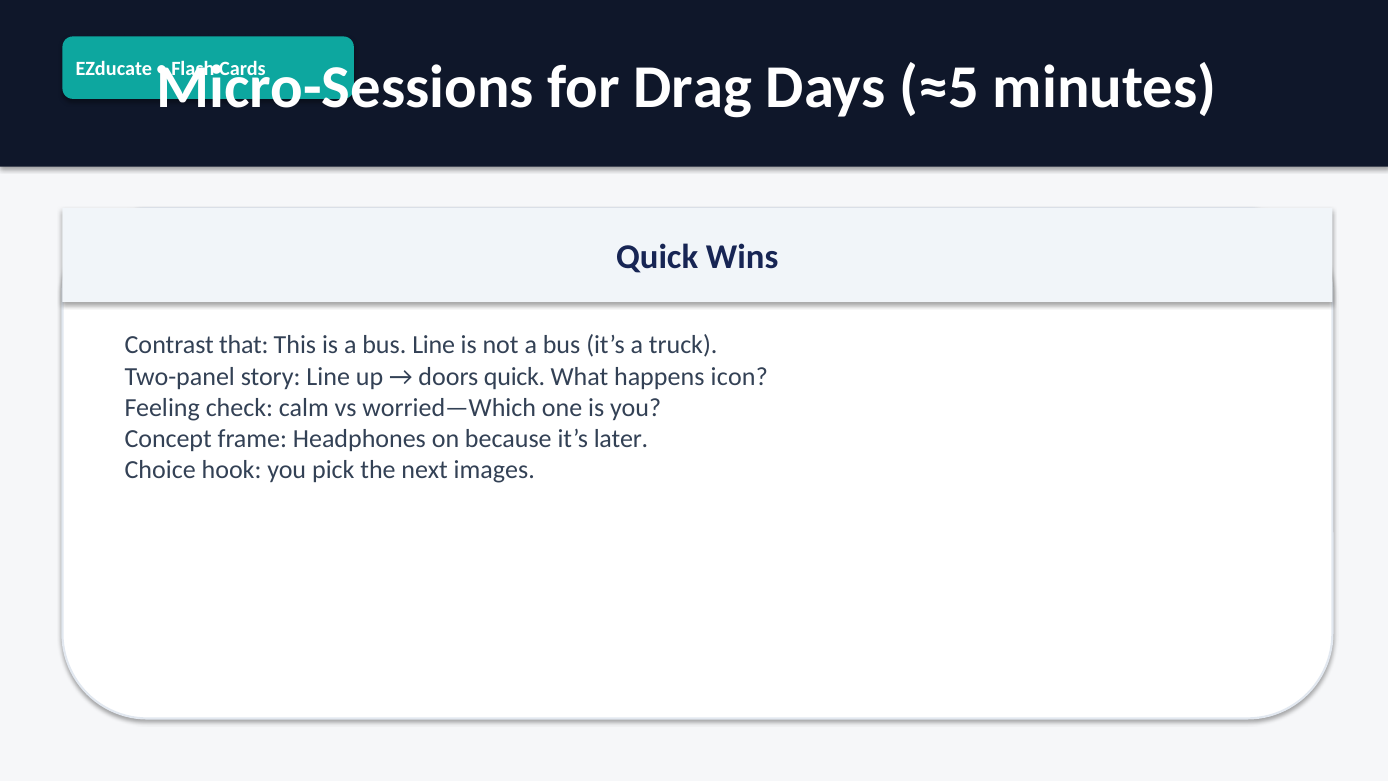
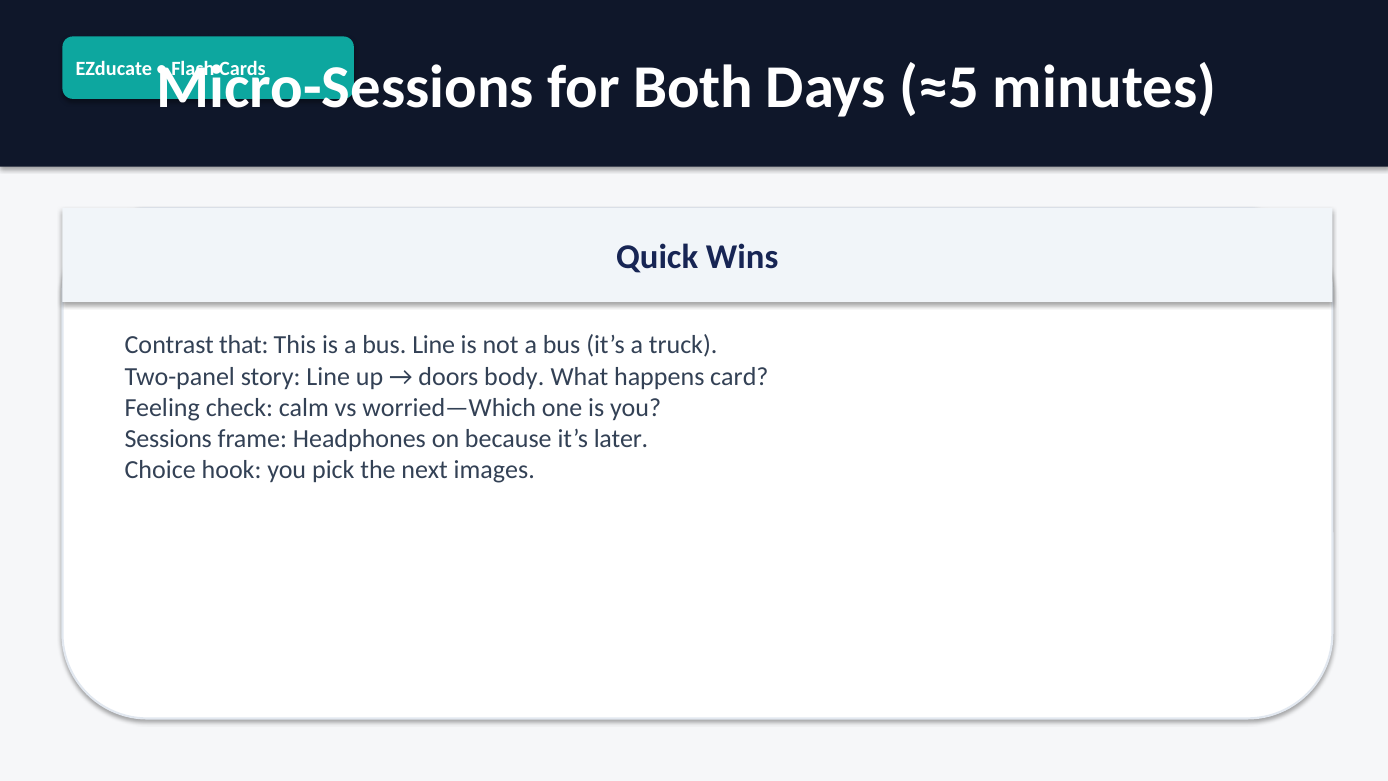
Drag: Drag -> Both
doors quick: quick -> body
icon: icon -> card
Concept: Concept -> Sessions
